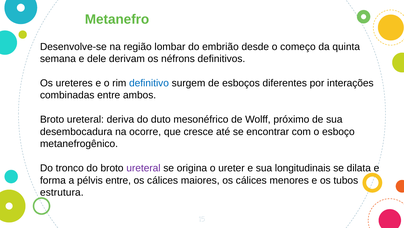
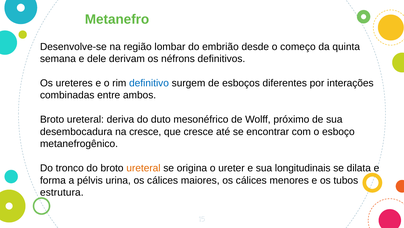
na ocorre: ocorre -> cresce
ureteral at (143, 168) colour: purple -> orange
pélvis entre: entre -> urina
